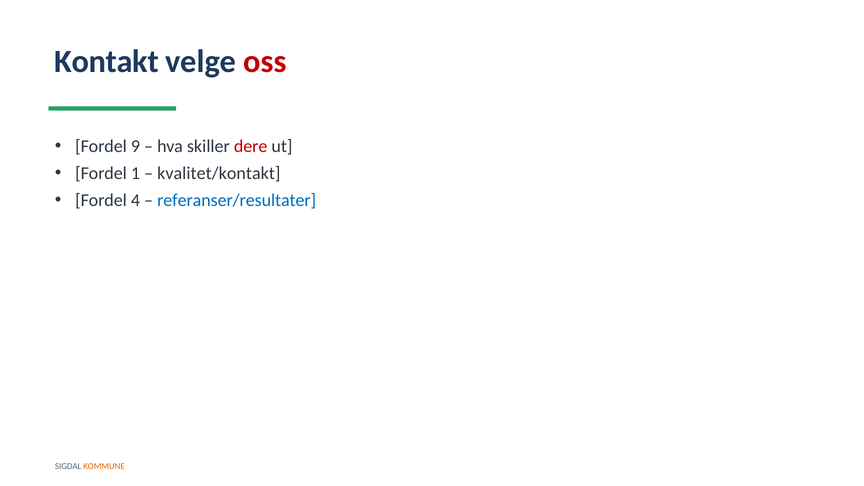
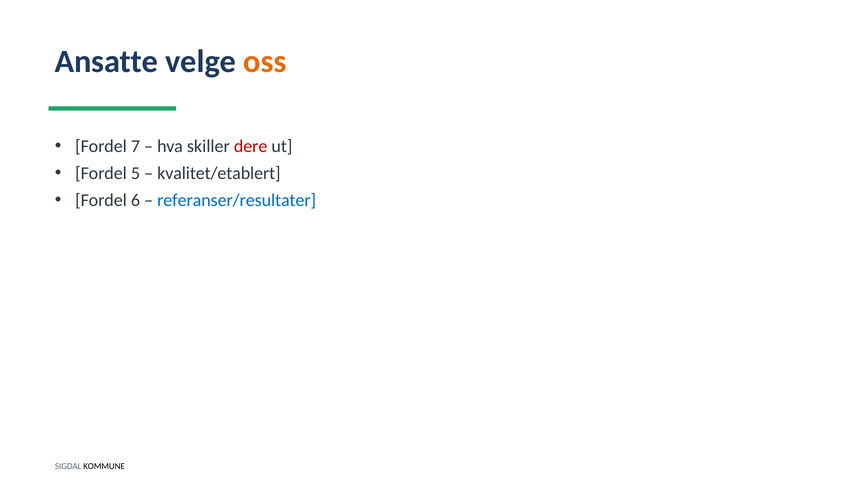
Kontakt: Kontakt -> Ansatte
oss colour: red -> orange
9: 9 -> 7
1: 1 -> 5
kvalitet/kontakt: kvalitet/kontakt -> kvalitet/etablert
4: 4 -> 6
KOMMUNE colour: orange -> black
